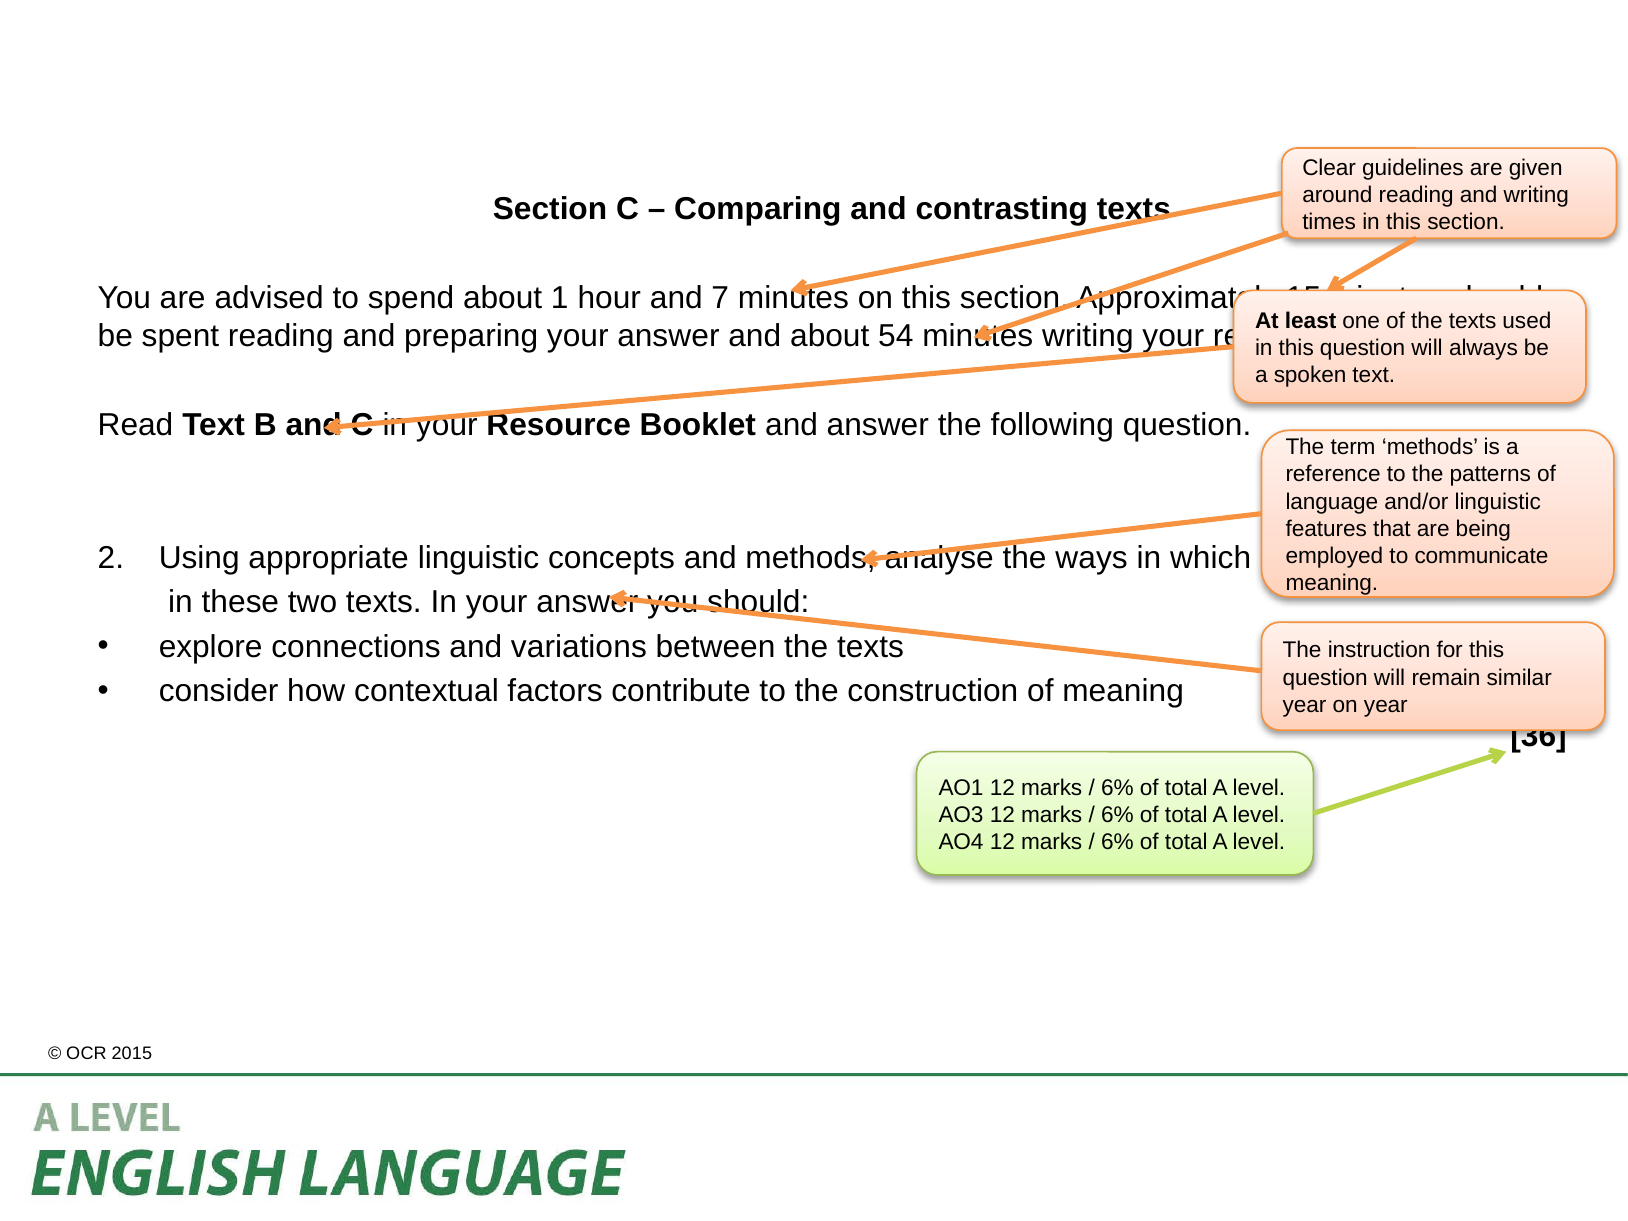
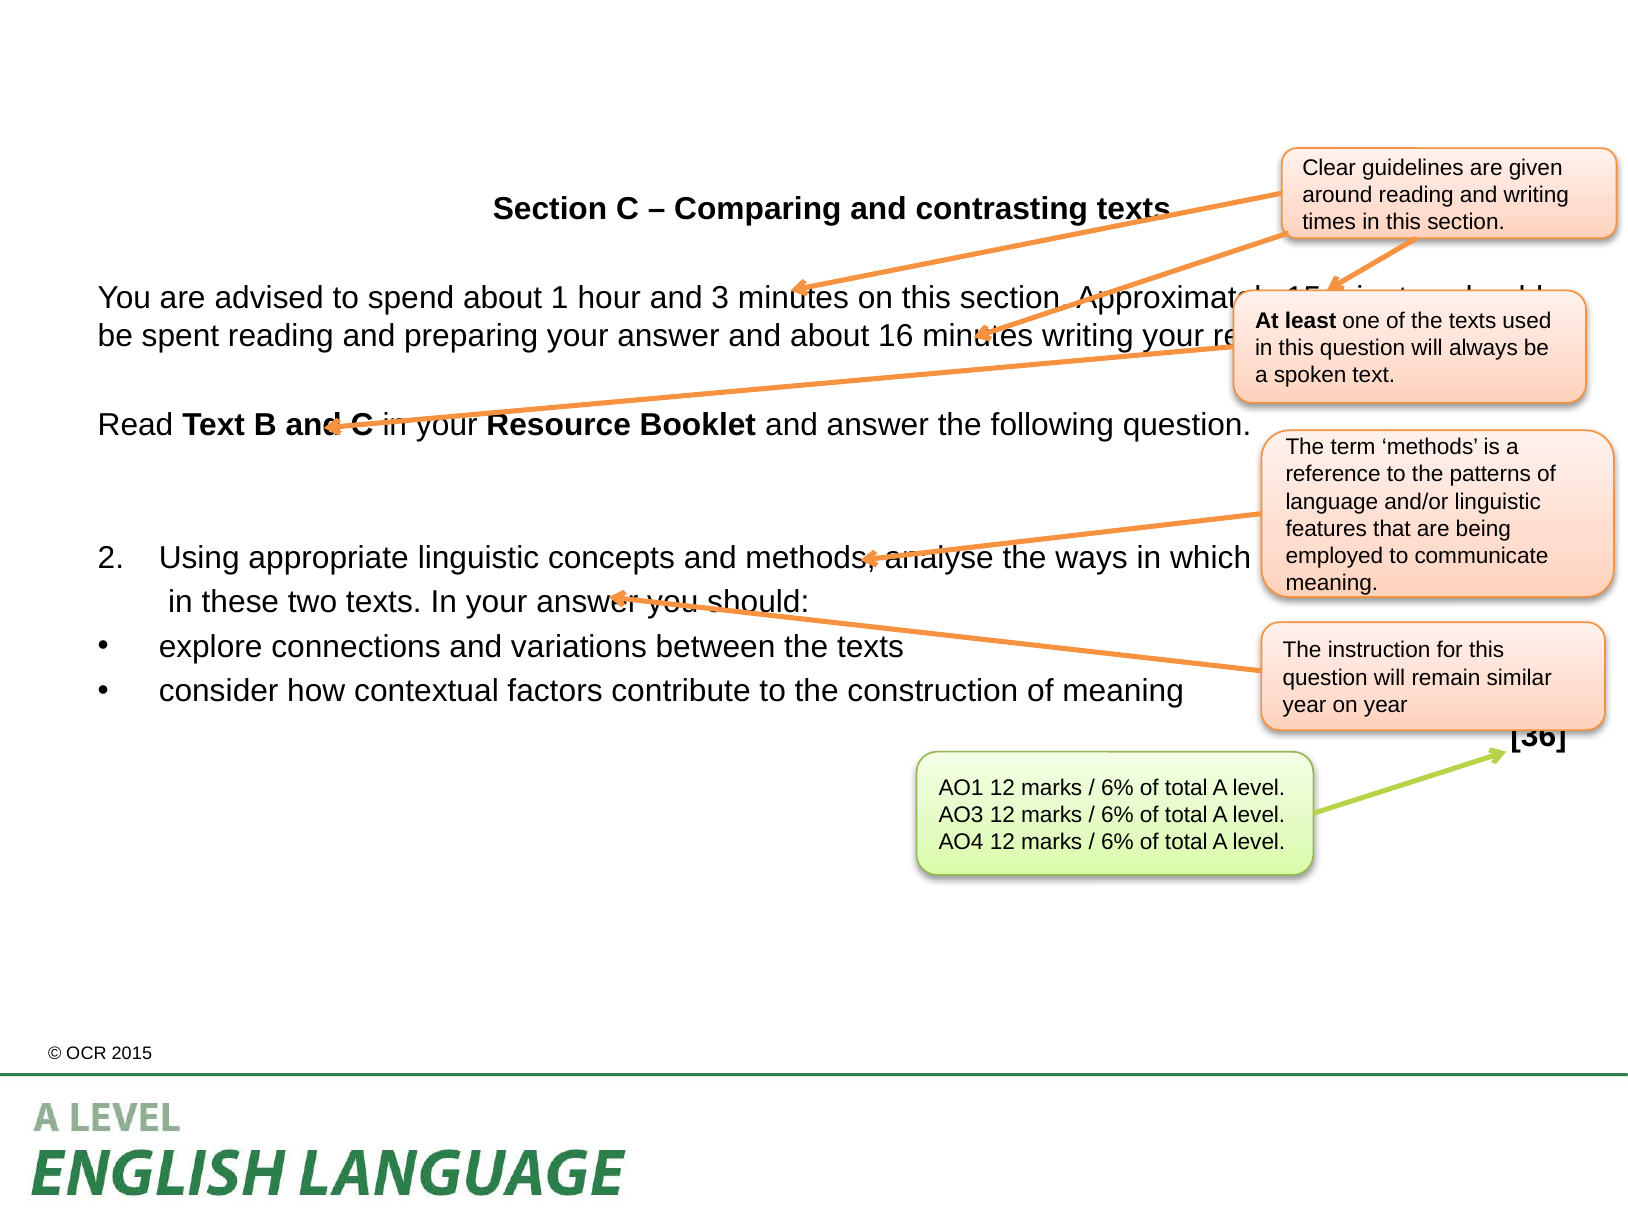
7: 7 -> 3
54: 54 -> 16
